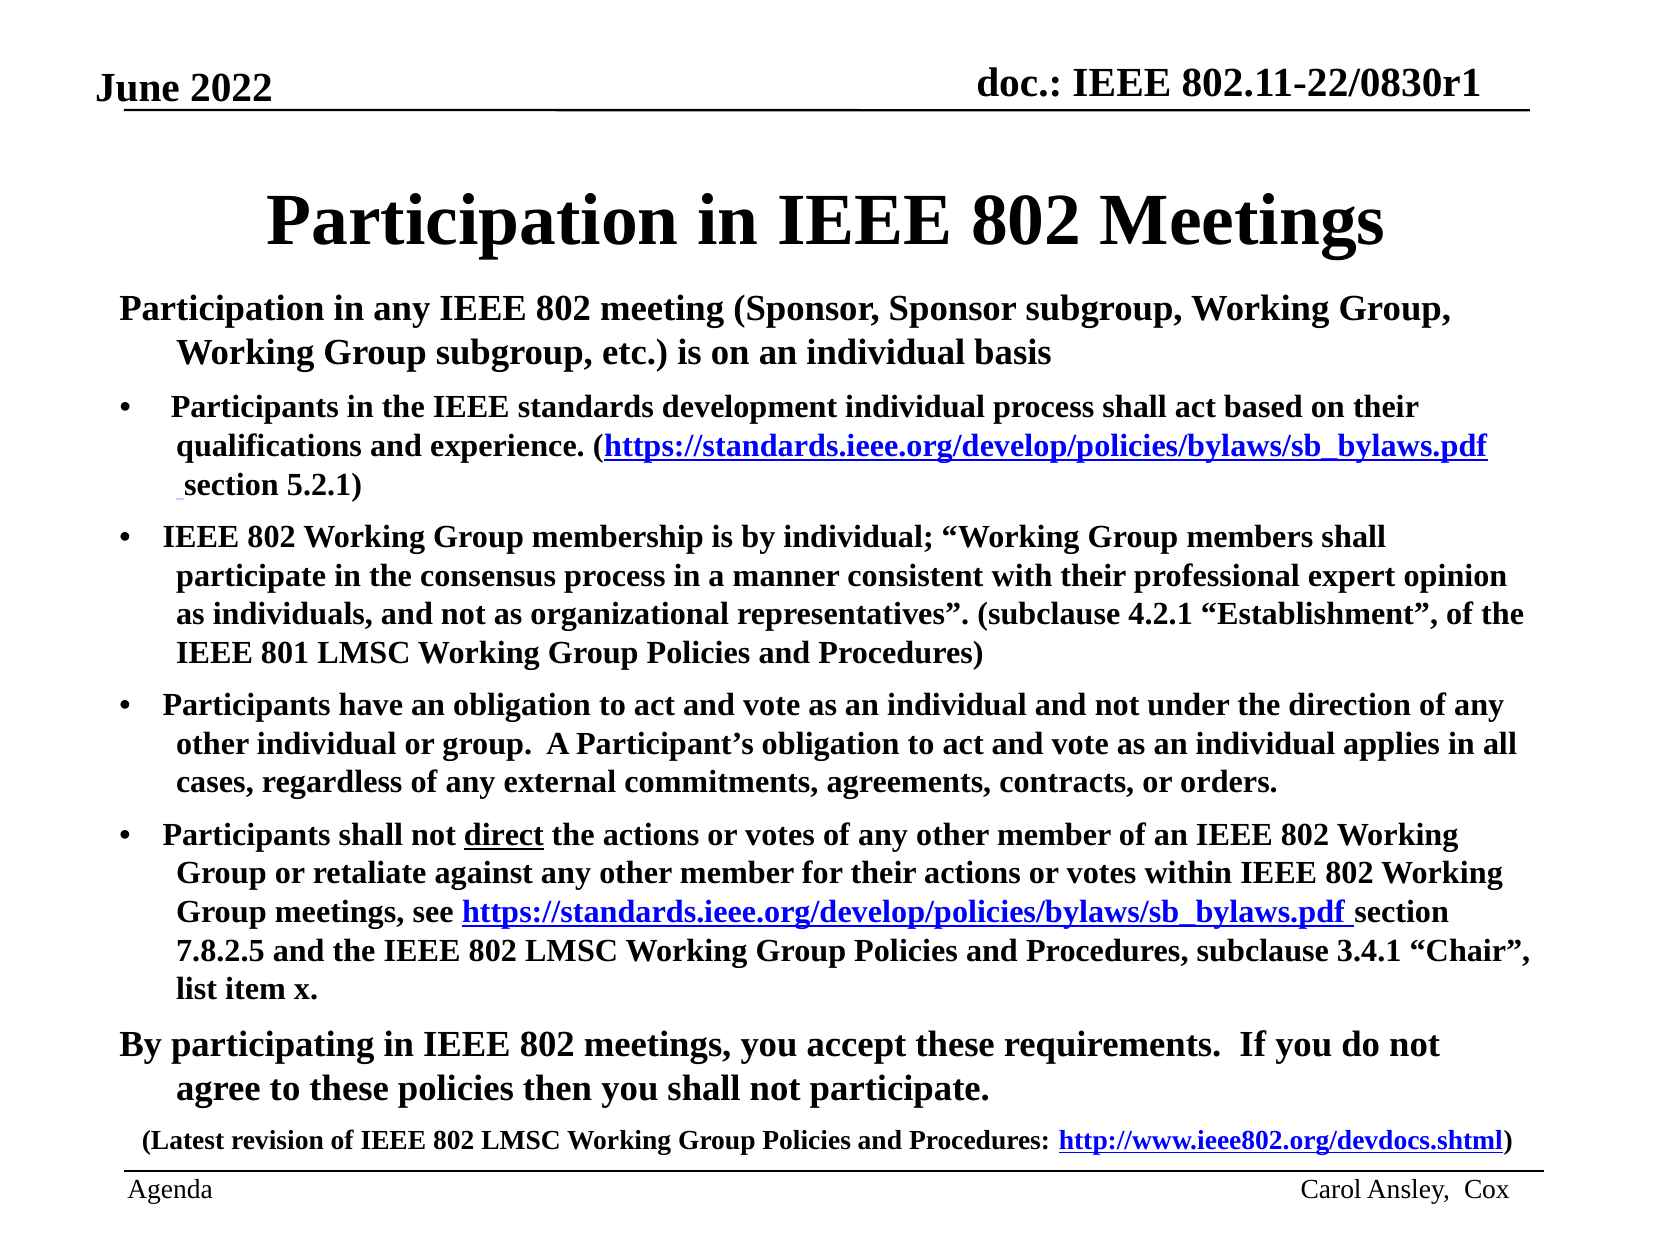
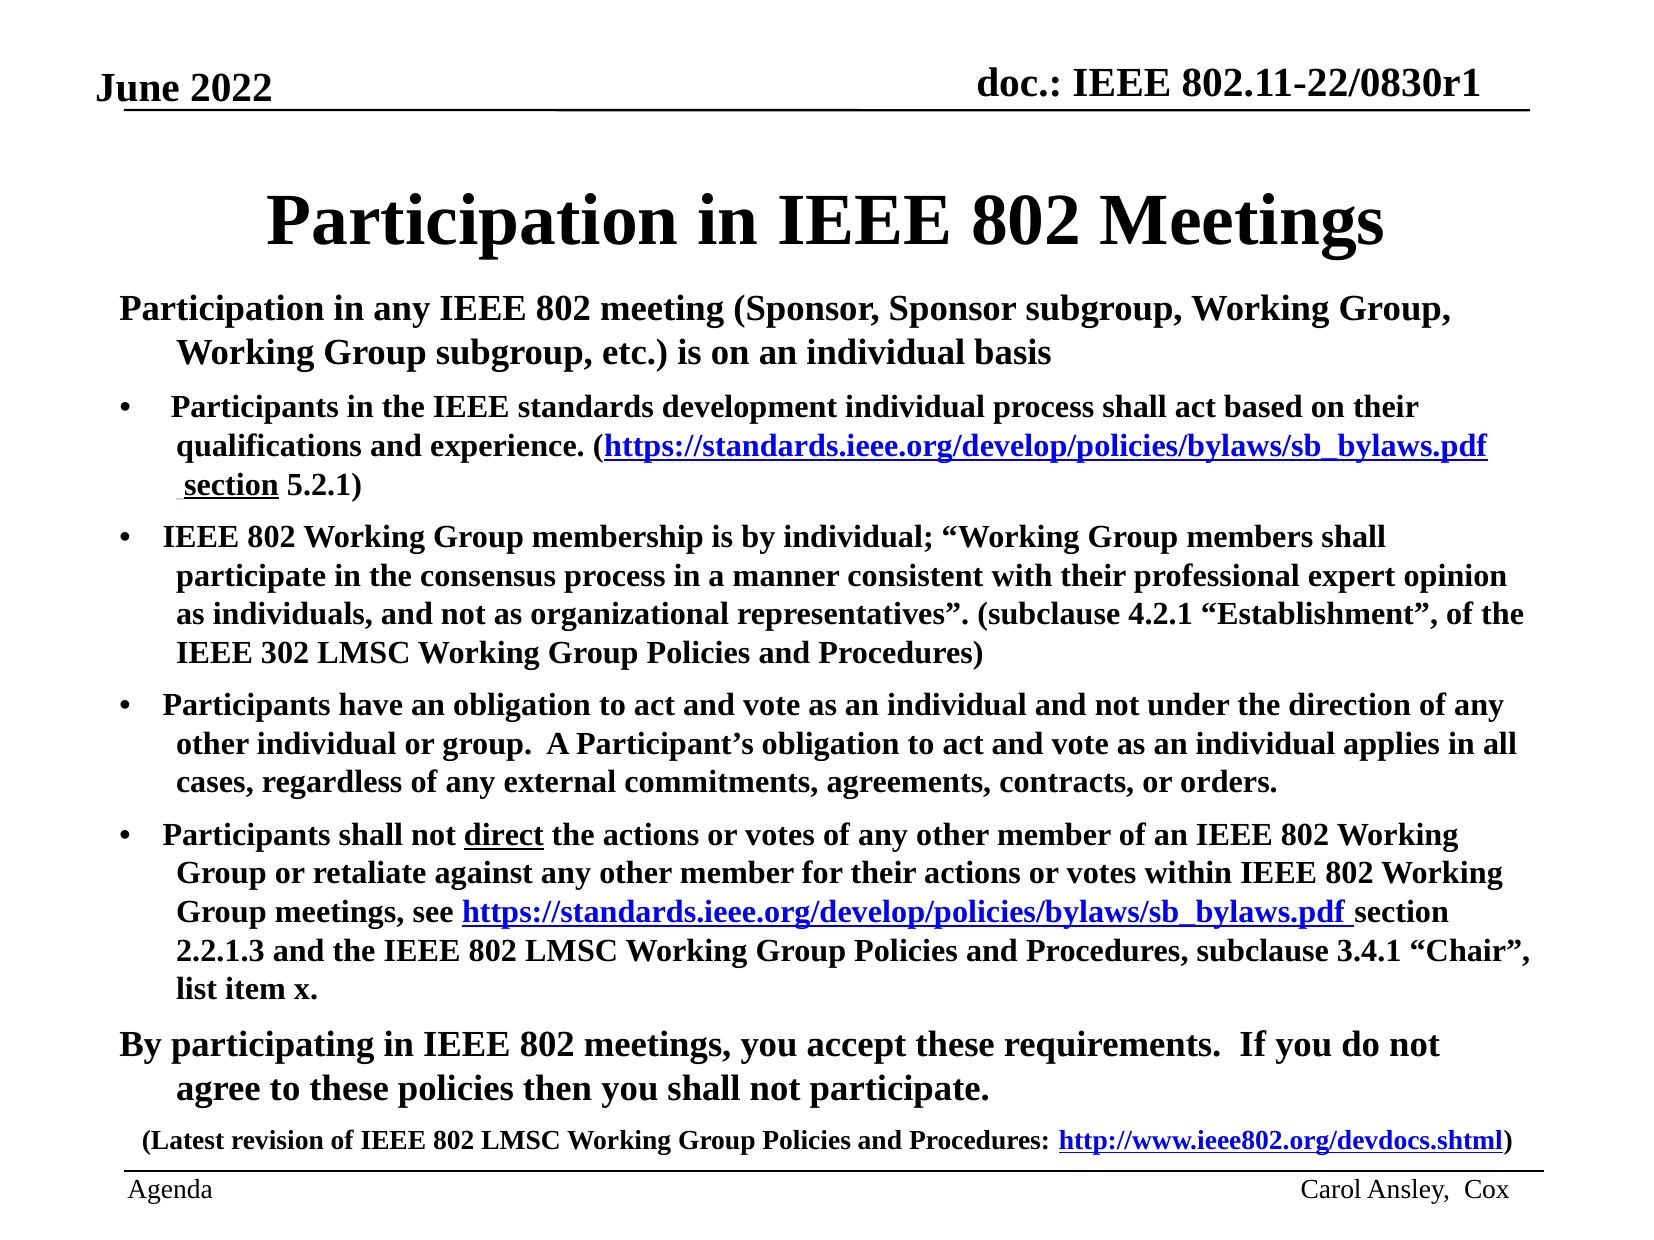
section at (231, 485) underline: none -> present
801: 801 -> 302
7.8.2.5: 7.8.2.5 -> 2.2.1.3
